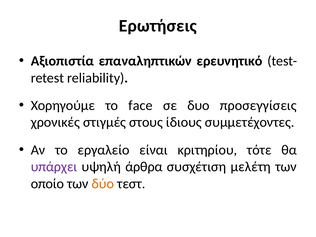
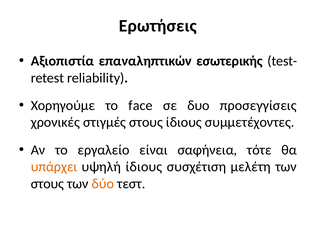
ερευνητικό: ερευνητικό -> εσωτερικής
κριτηρίου: κριτηρίου -> σαφήνεια
υπάρχει colour: purple -> orange
υψηλή άρθρα: άρθρα -> ίδιους
οποίο at (47, 184): οποίο -> στους
